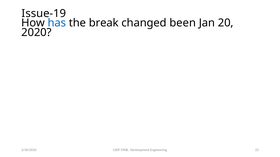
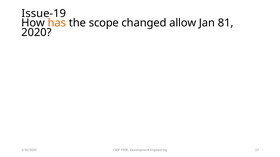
has colour: blue -> orange
break: break -> scope
been: been -> allow
20: 20 -> 81
